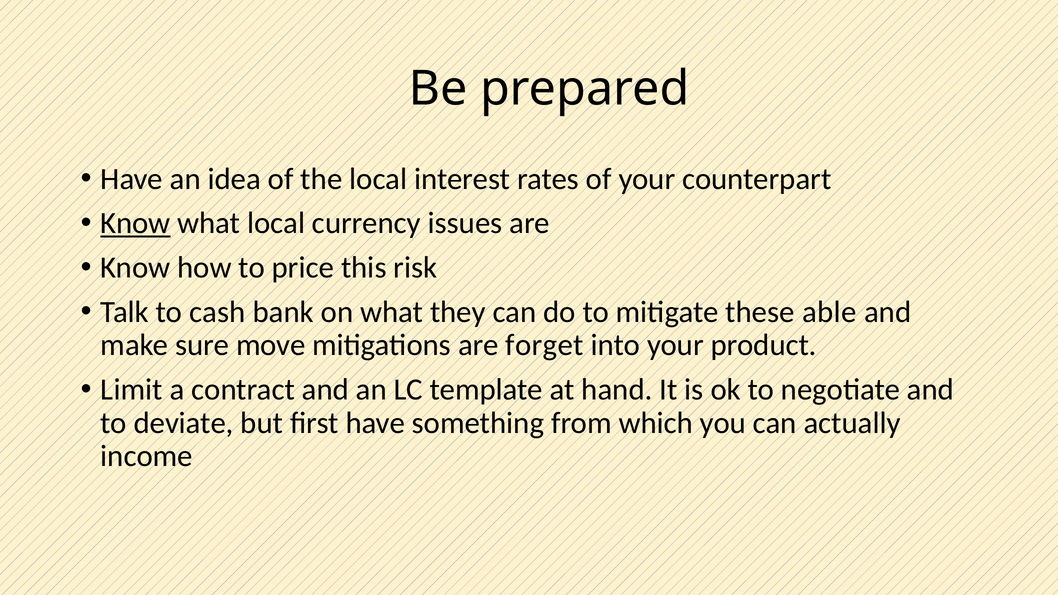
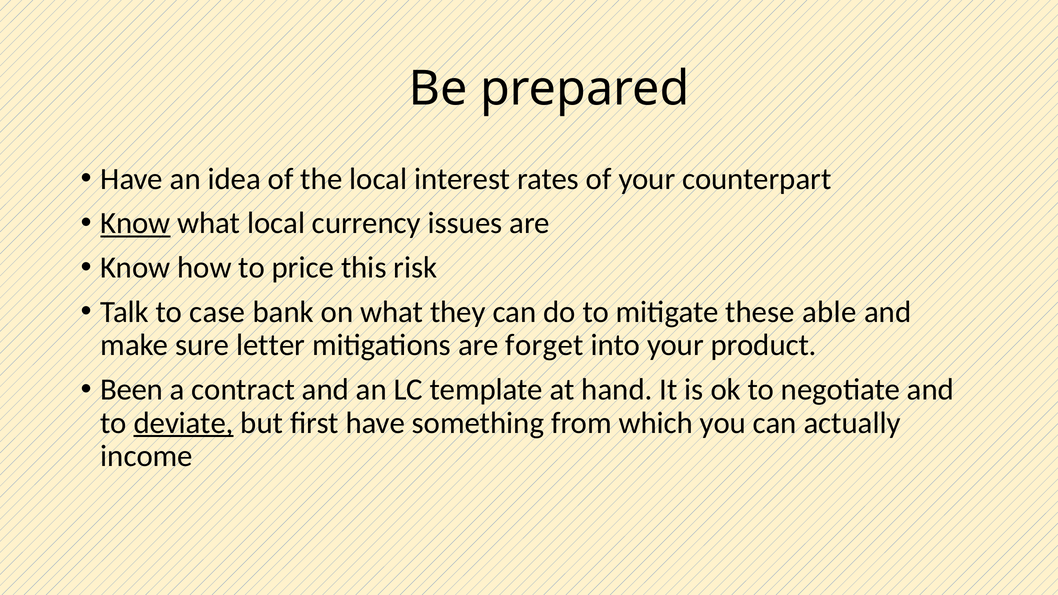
cash: cash -> case
move: move -> letter
Limit: Limit -> Been
deviate underline: none -> present
